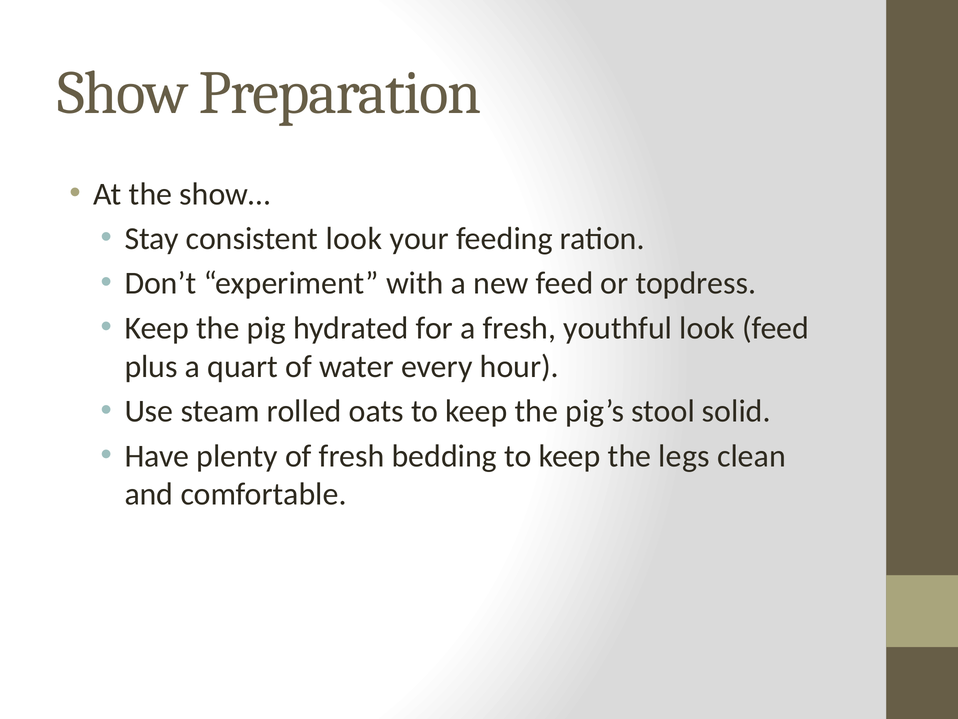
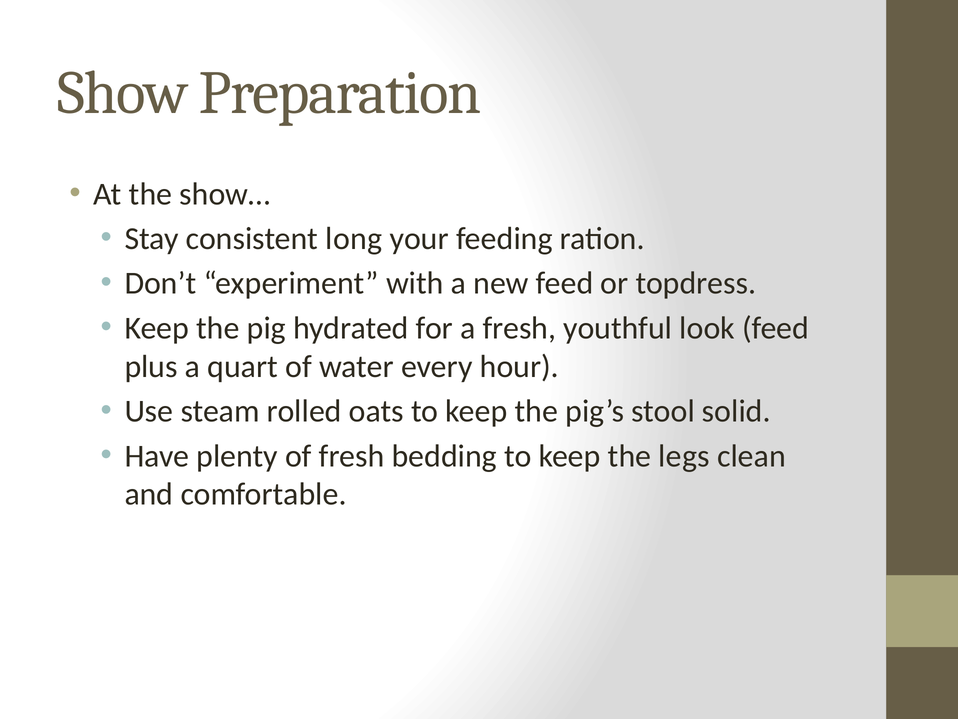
consistent look: look -> long
